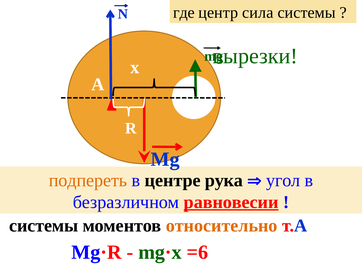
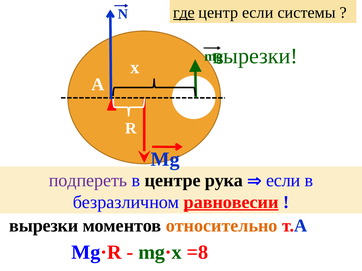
где underline: none -> present
центр сила: сила -> если
подпереть colour: orange -> purple
угол at (283, 181): угол -> если
системы at (44, 226): системы -> вырезки
=6: =6 -> =8
